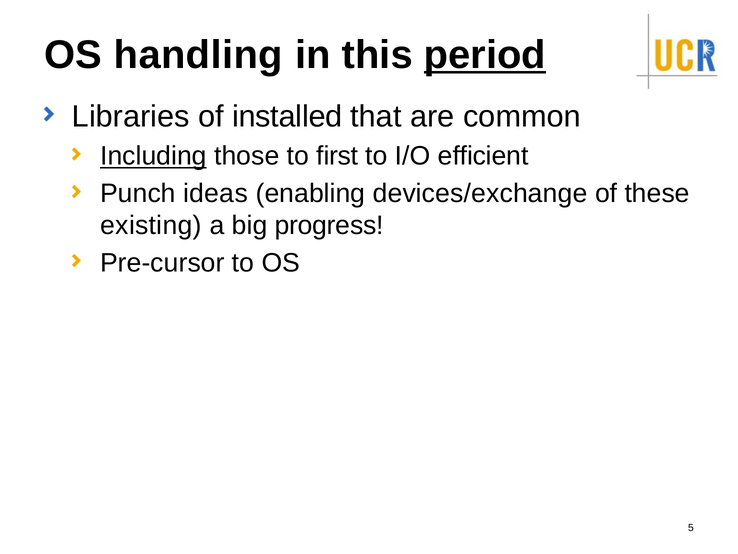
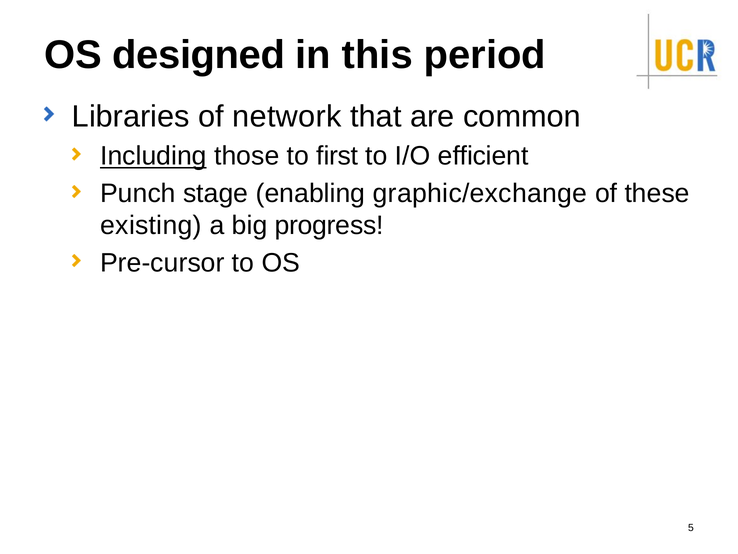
handling: handling -> designed
period underline: present -> none
installed: installed -> network
ideas: ideas -> stage
devices/exchange: devices/exchange -> graphic/exchange
